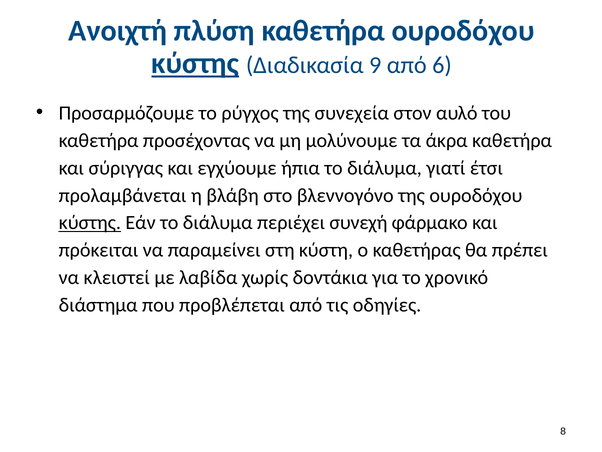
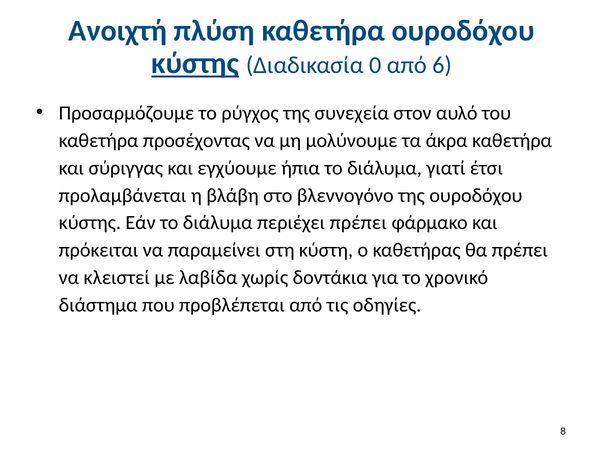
9: 9 -> 0
κύστης at (90, 223) underline: present -> none
περιέχει συνεχή: συνεχή -> πρέπει
